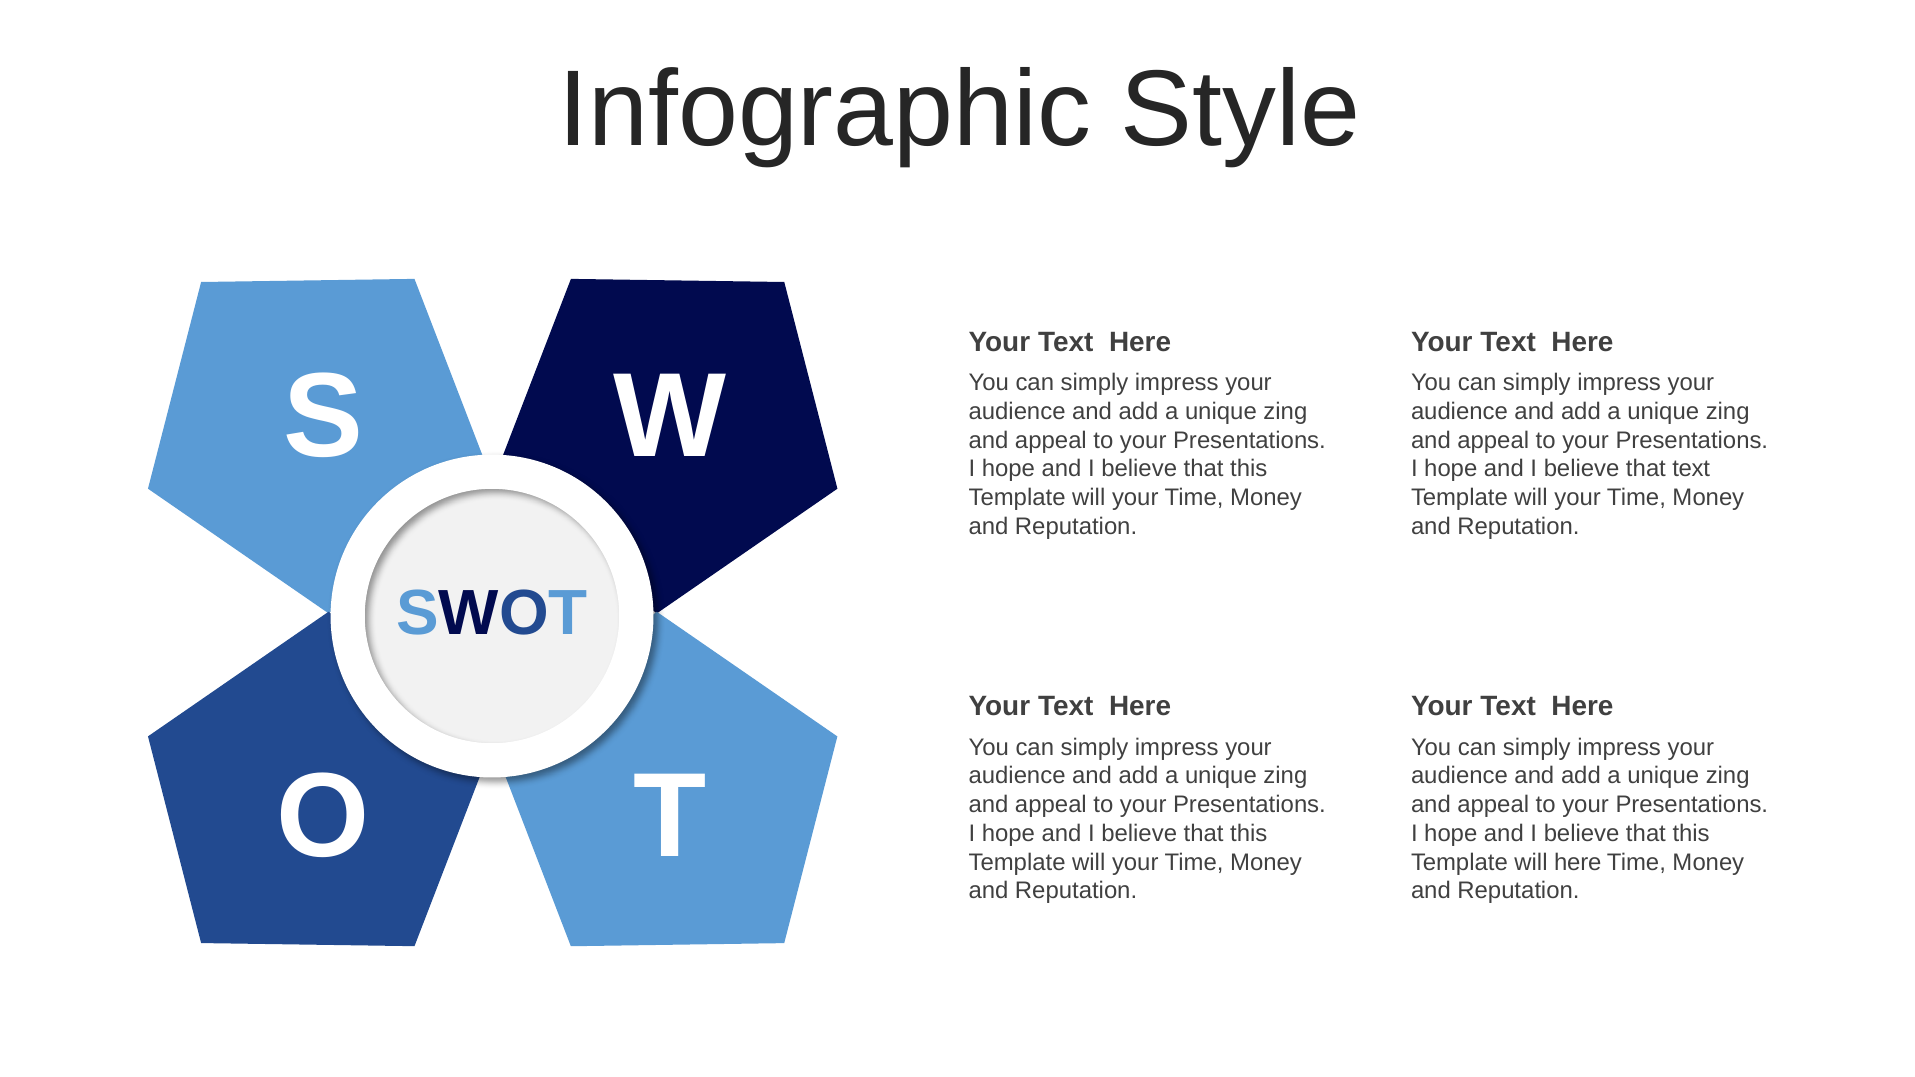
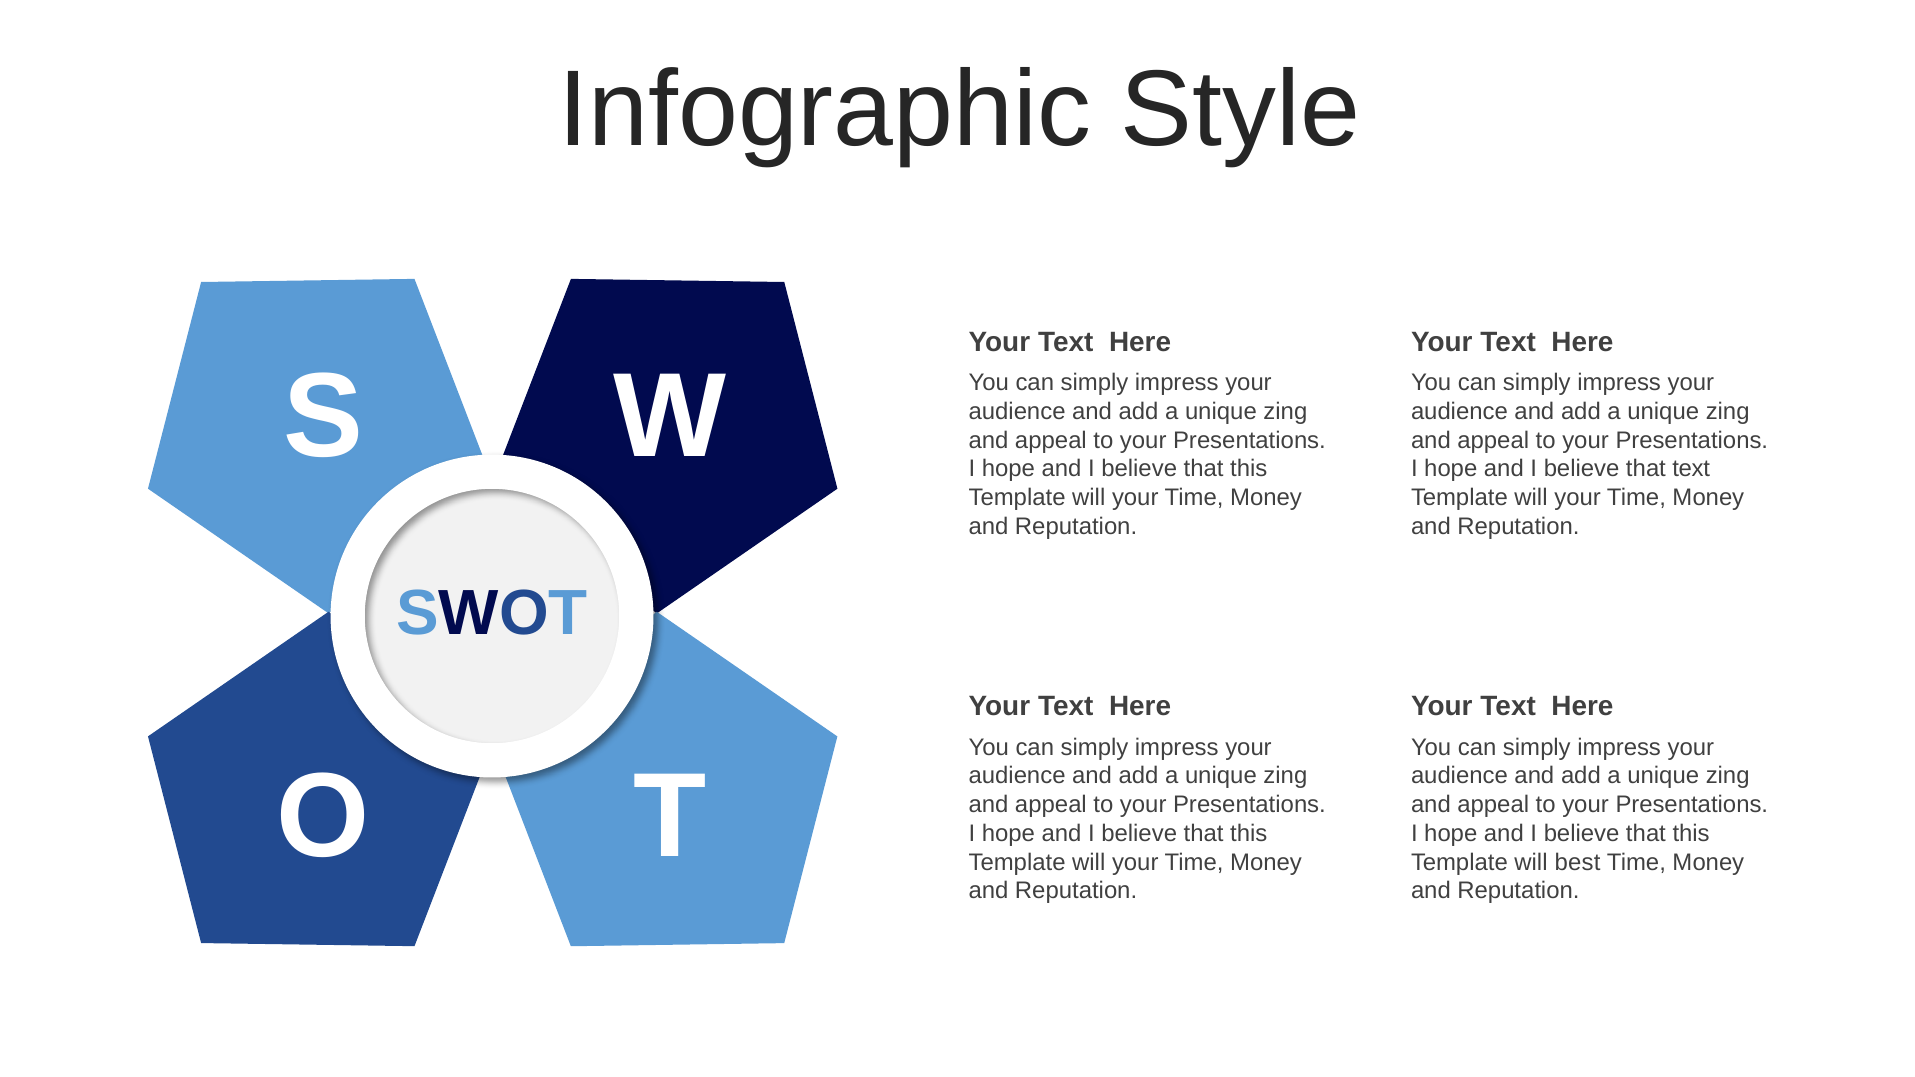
will here: here -> best
